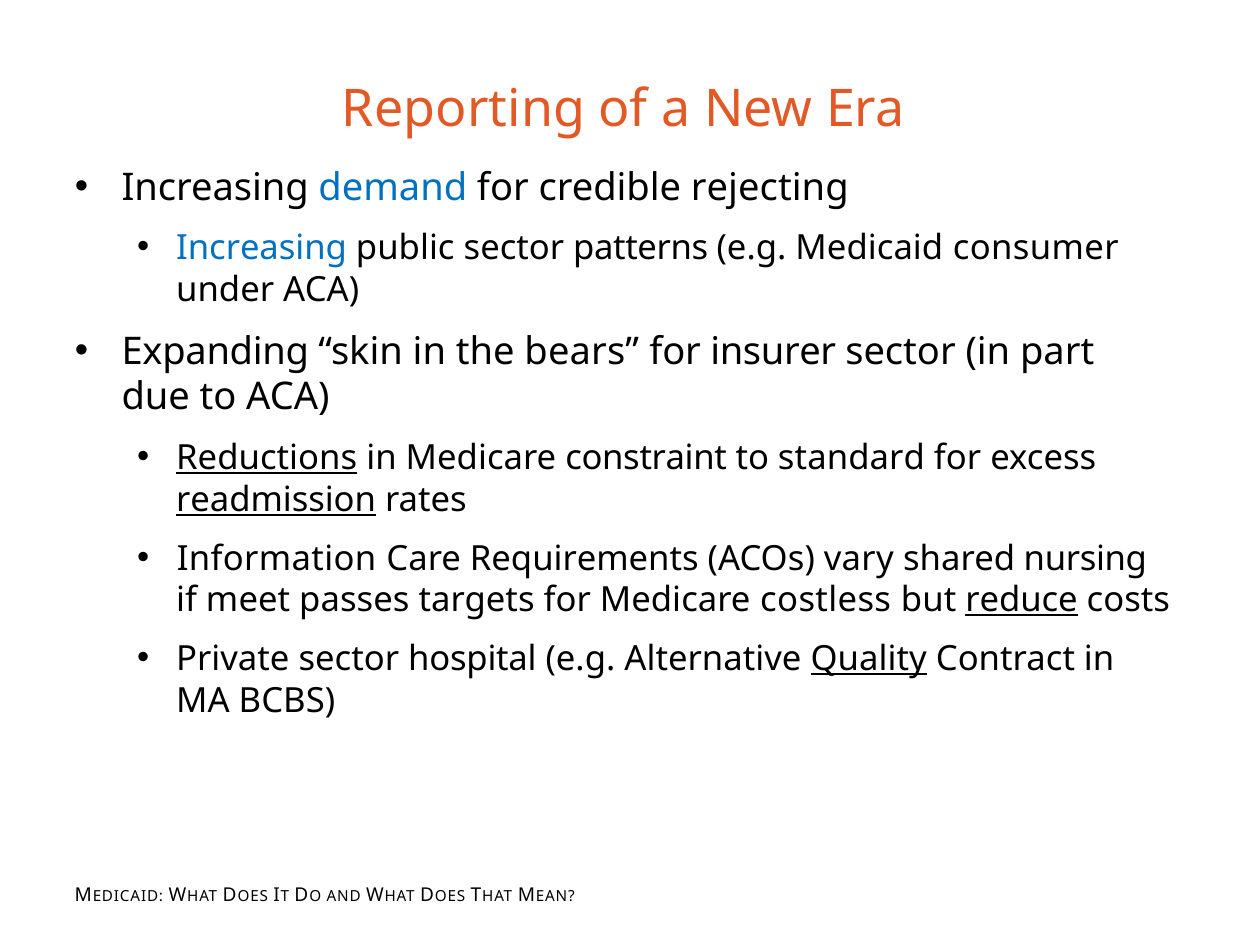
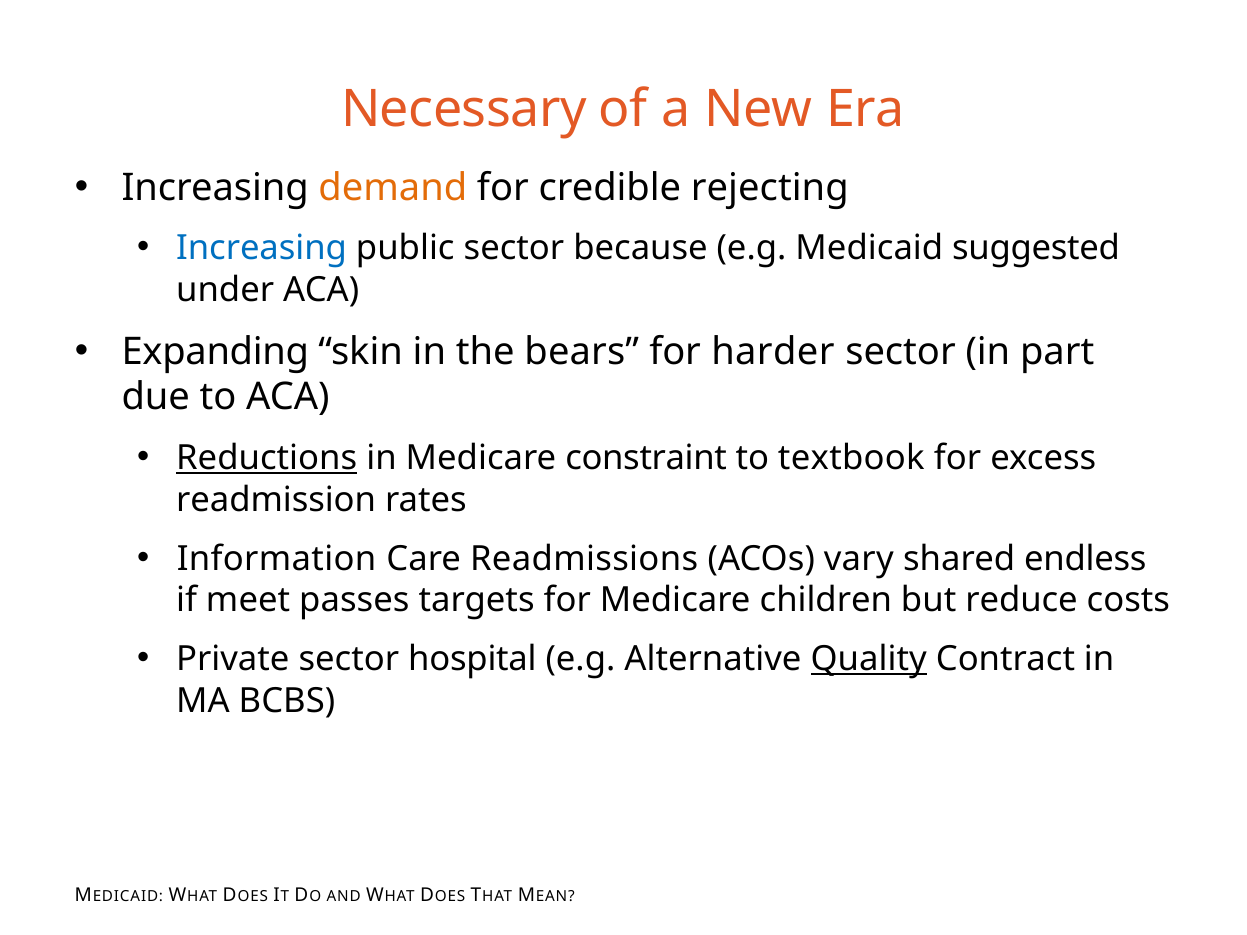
Reporting: Reporting -> Necessary
demand colour: blue -> orange
patterns: patterns -> because
consumer: consumer -> suggested
insurer: insurer -> harder
standard: standard -> textbook
readmission underline: present -> none
Requirements: Requirements -> Readmissions
nursing: nursing -> endless
costless: costless -> children
reduce underline: present -> none
